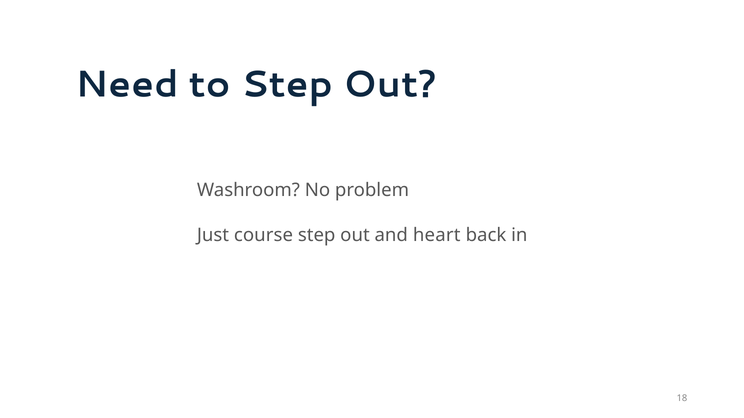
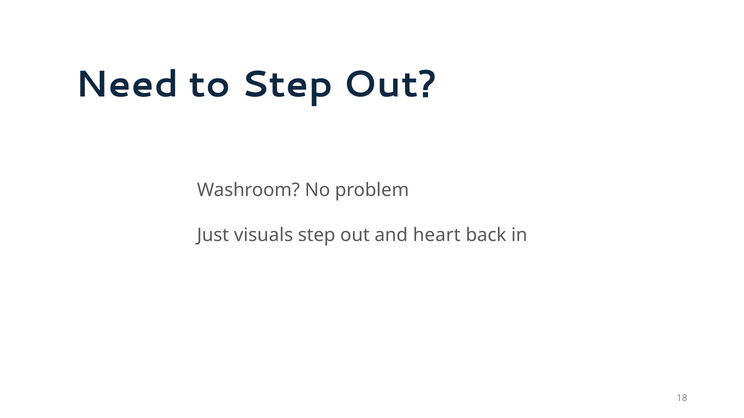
course: course -> visuals
